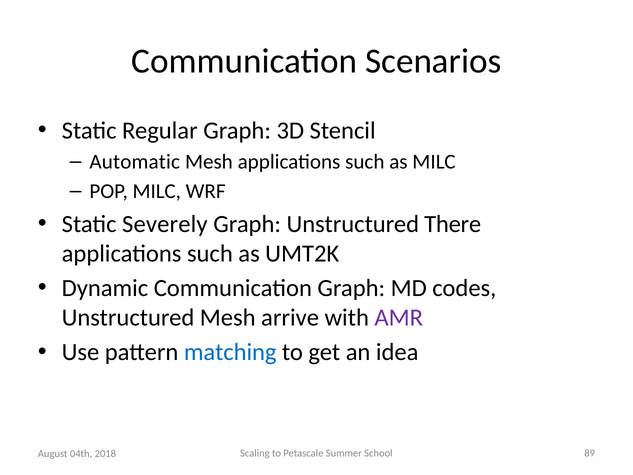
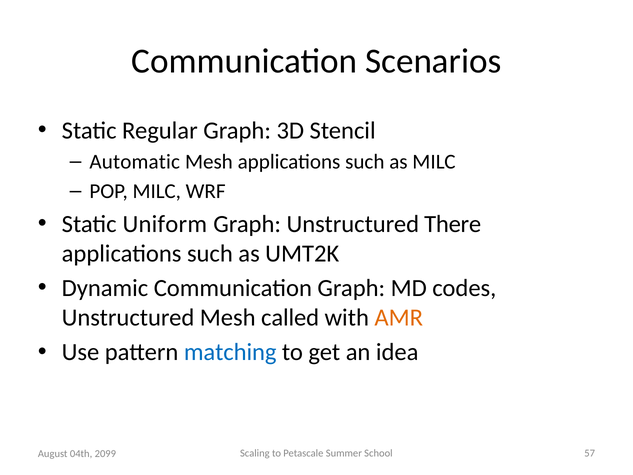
Severely: Severely -> Uniform
arrive: arrive -> called
AMR colour: purple -> orange
89: 89 -> 57
2018: 2018 -> 2099
